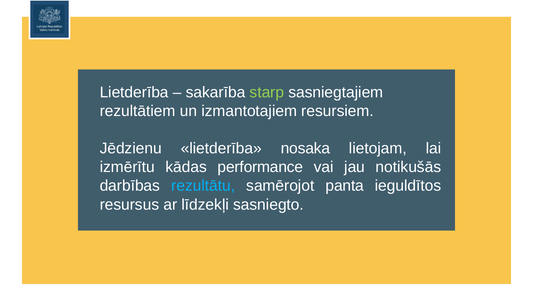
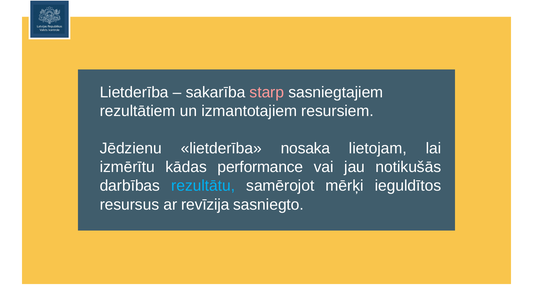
starp colour: light green -> pink
panta: panta -> mērķi
līdzekļi: līdzekļi -> revīzija
